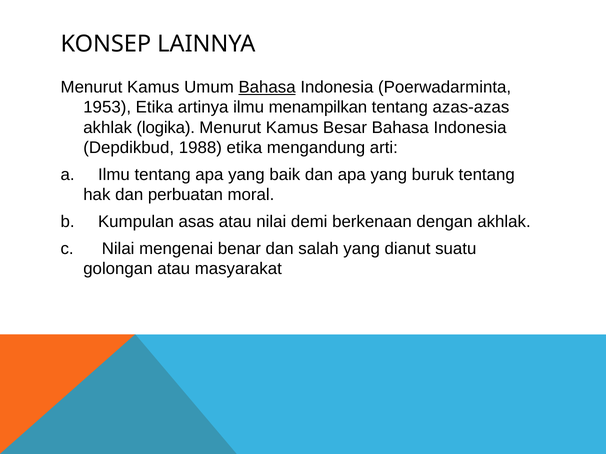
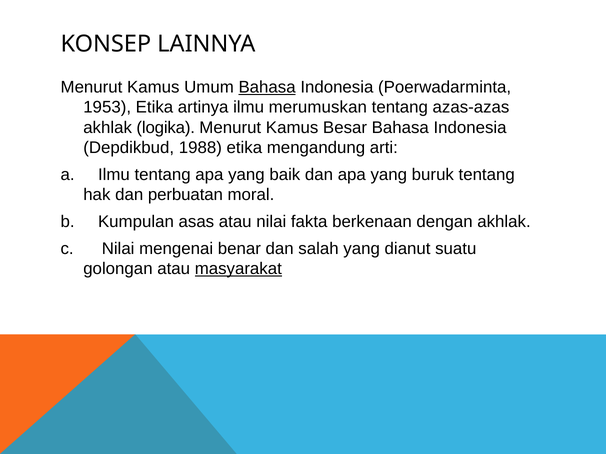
menampilkan: menampilkan -> merumuskan
demi: demi -> fakta
masyarakat underline: none -> present
